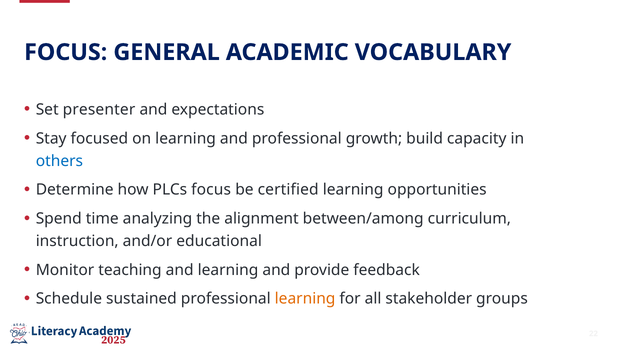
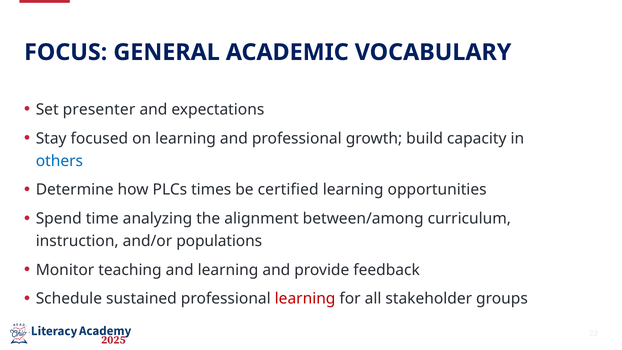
PLCs focus: focus -> times
educational: educational -> populations
learning at (305, 299) colour: orange -> red
